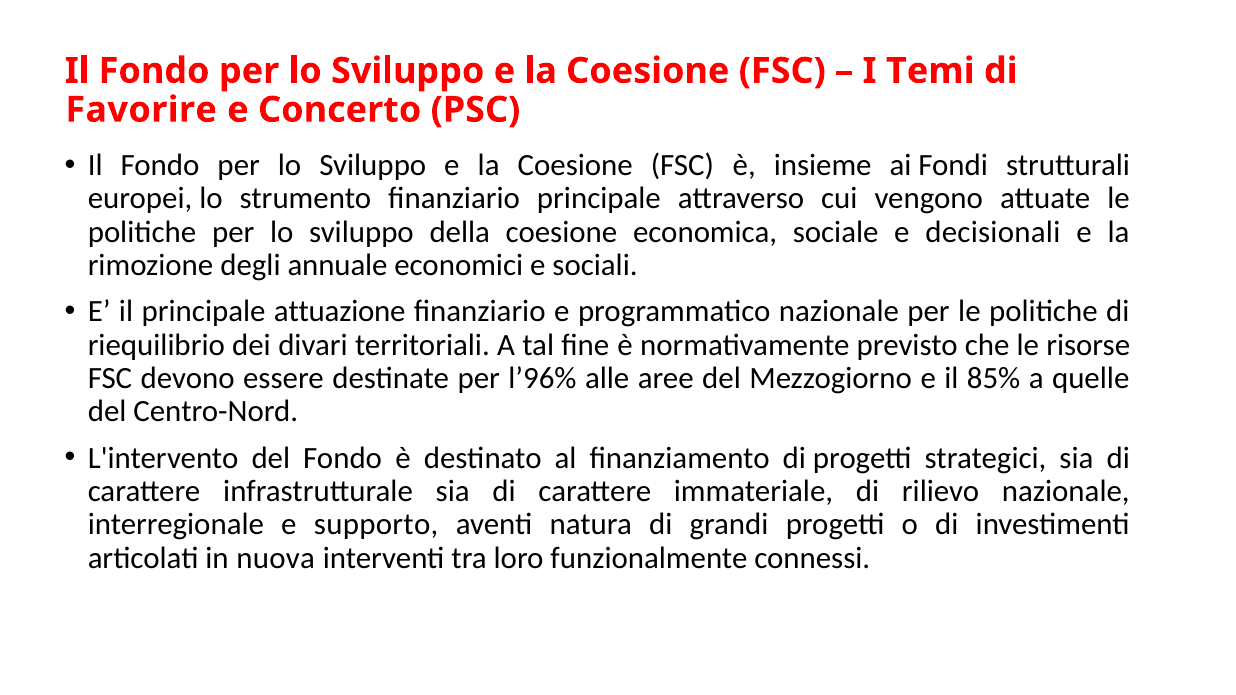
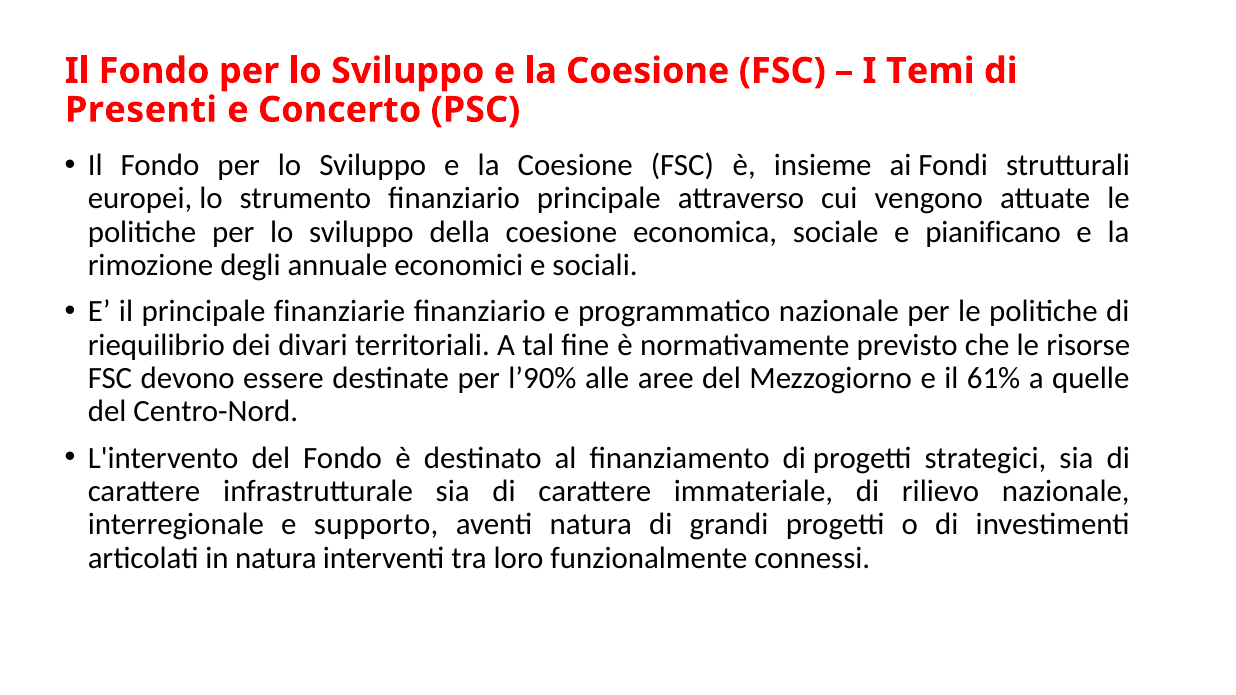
Favorire: Favorire -> Presenti
decisionali: decisionali -> pianificano
attuazione: attuazione -> finanziarie
l’96%: l’96% -> l’90%
85%: 85% -> 61%
in nuova: nuova -> natura
